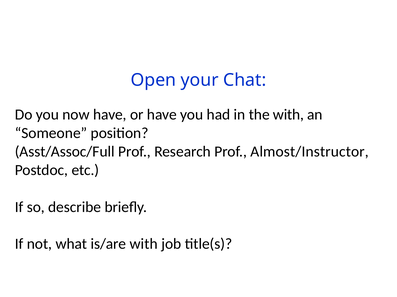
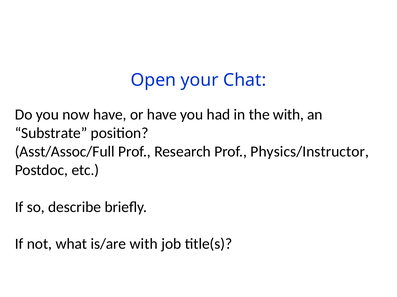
Someone: Someone -> Substrate
Almost/Instructor: Almost/Instructor -> Physics/Instructor
